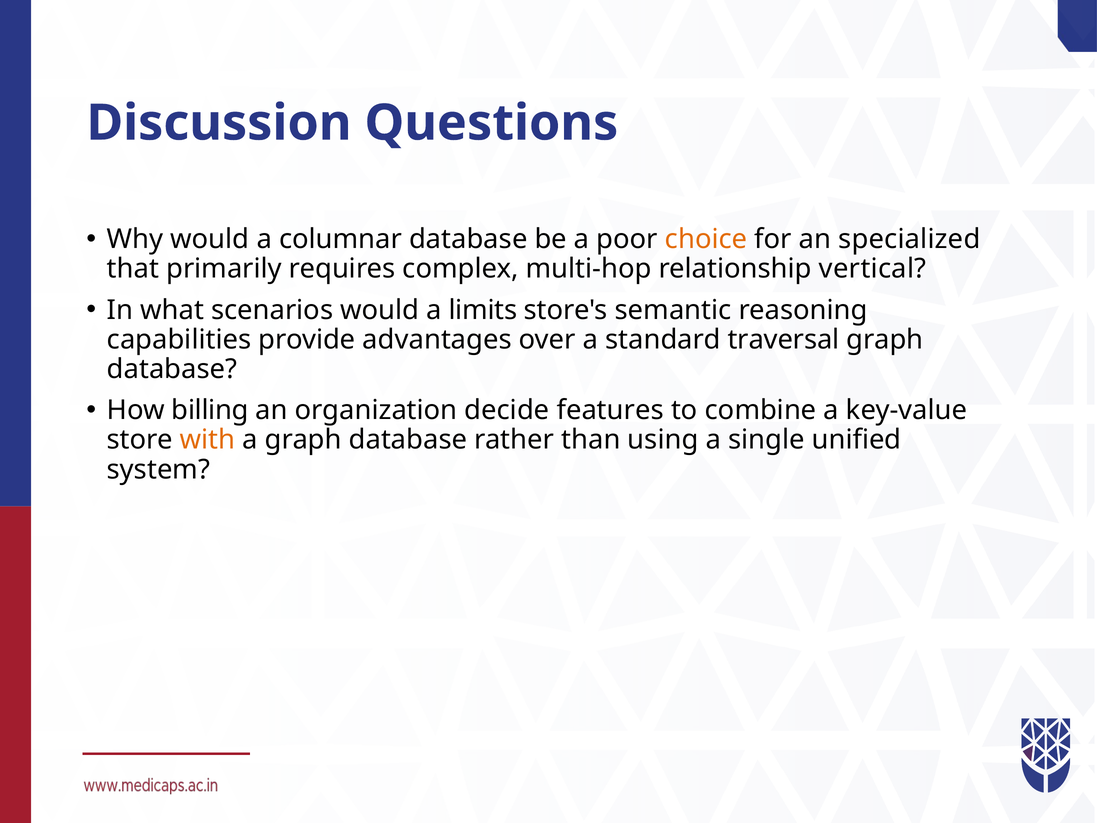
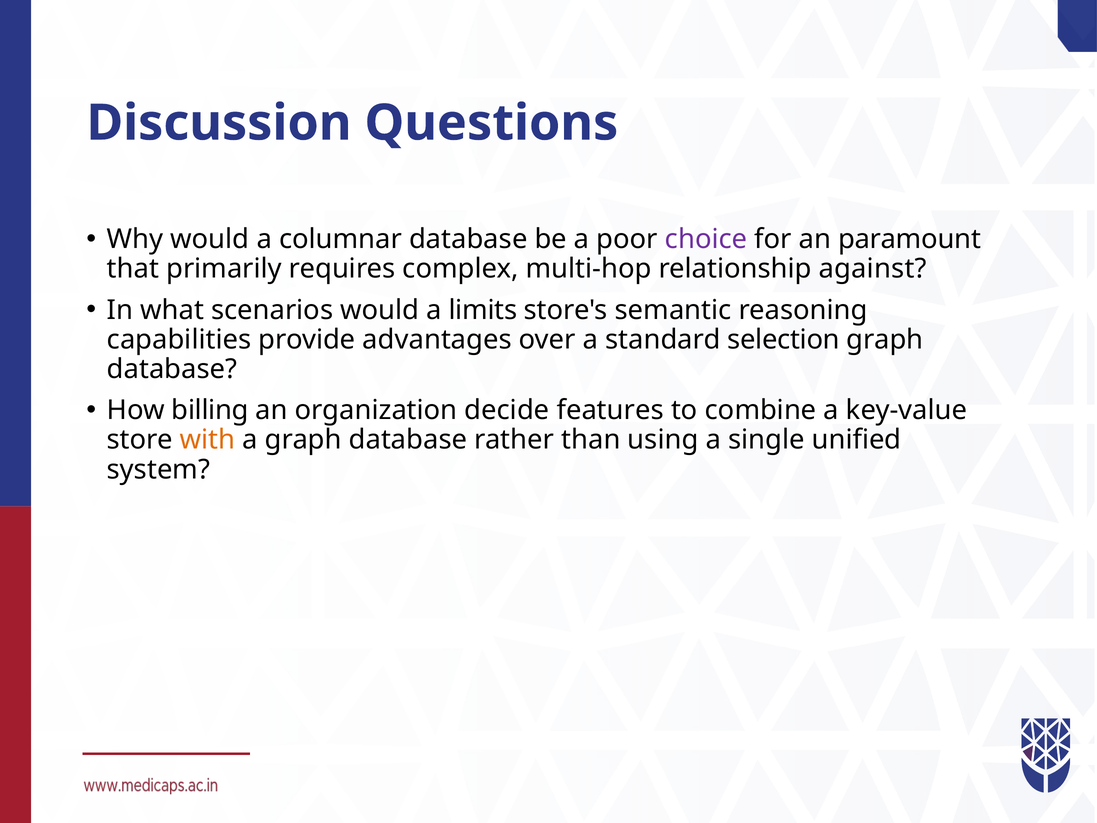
choice colour: orange -> purple
specialized: specialized -> paramount
vertical: vertical -> against
traversal: traversal -> selection
